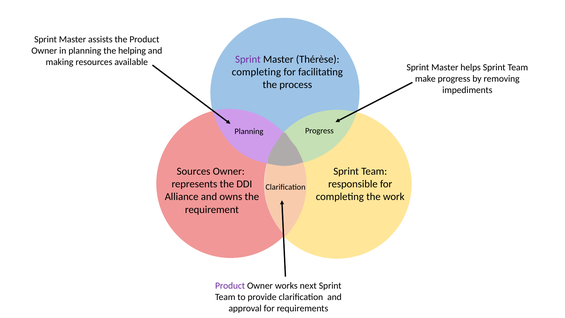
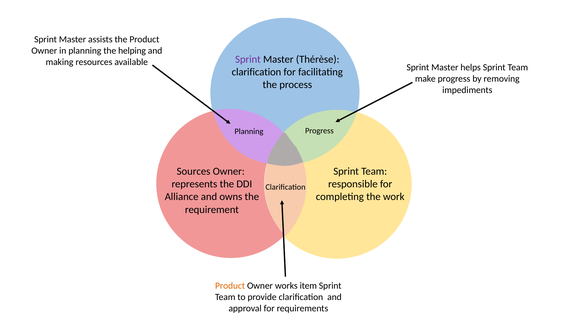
completing at (256, 72): completing -> clarification
Product at (230, 286) colour: purple -> orange
next: next -> item
